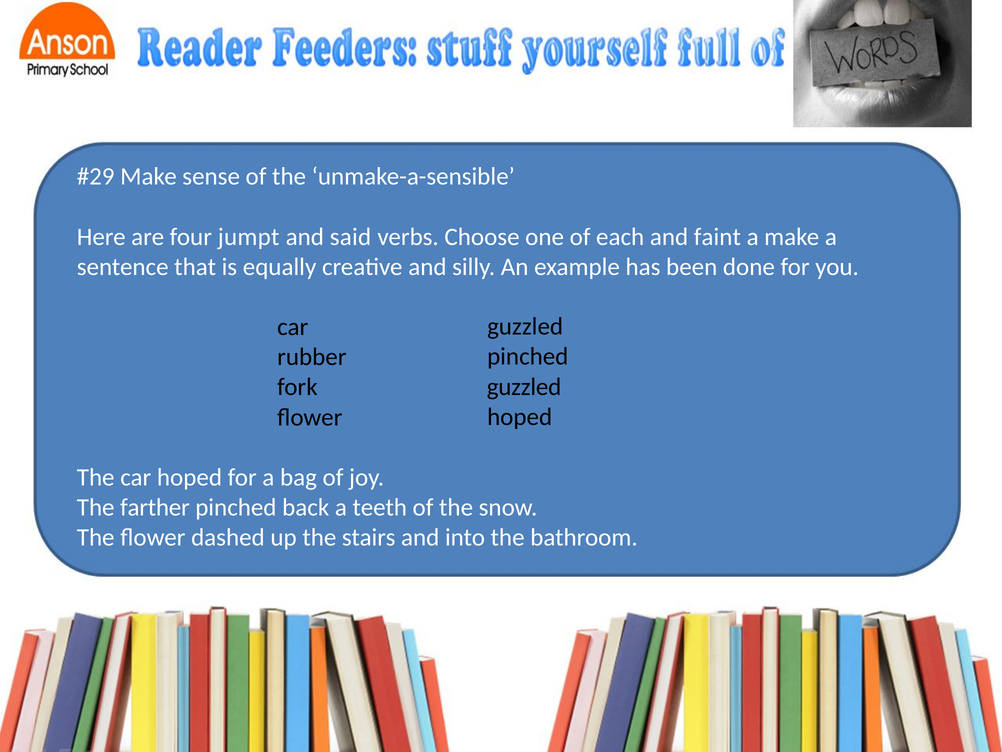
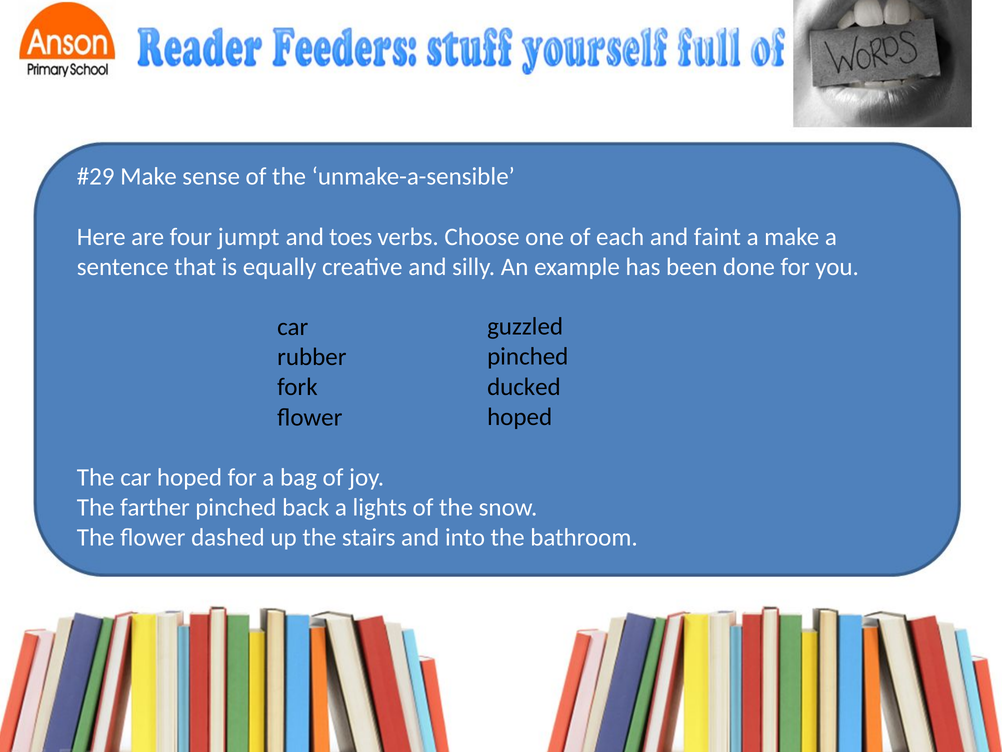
said: said -> toes
guzzled at (524, 387): guzzled -> ducked
teeth: teeth -> lights
